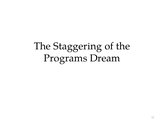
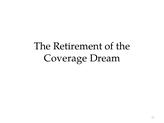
Staggering: Staggering -> Retirement
Programs: Programs -> Coverage
